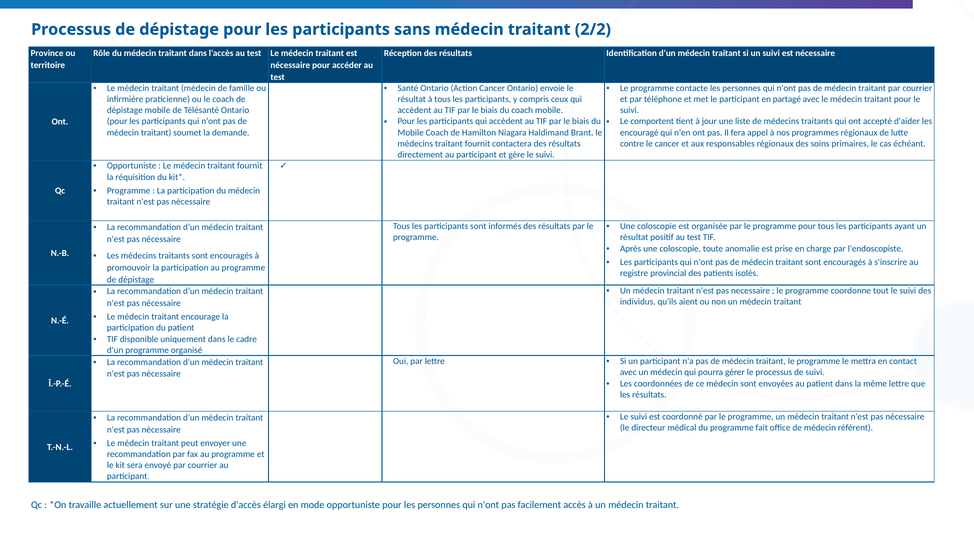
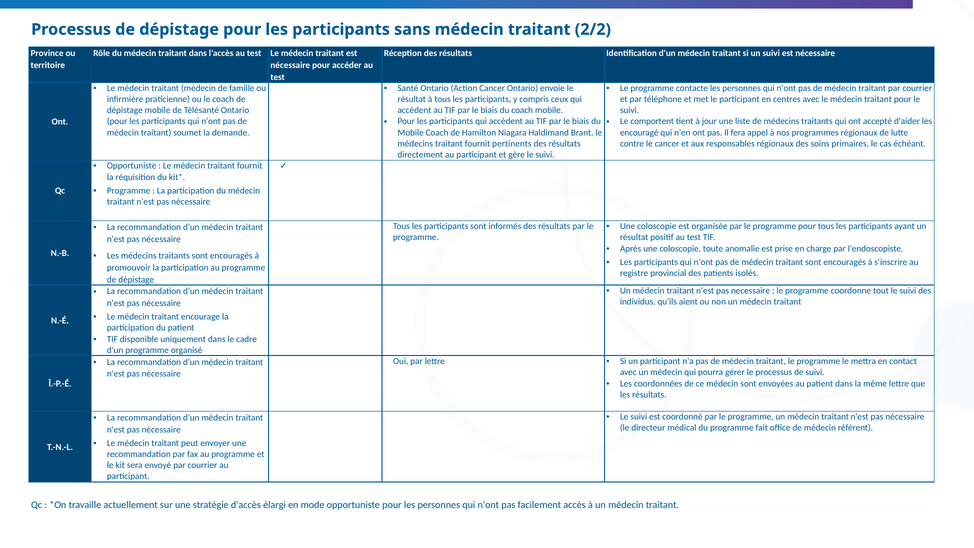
partagé: partagé -> centres
contactera: contactera -> pertinents
